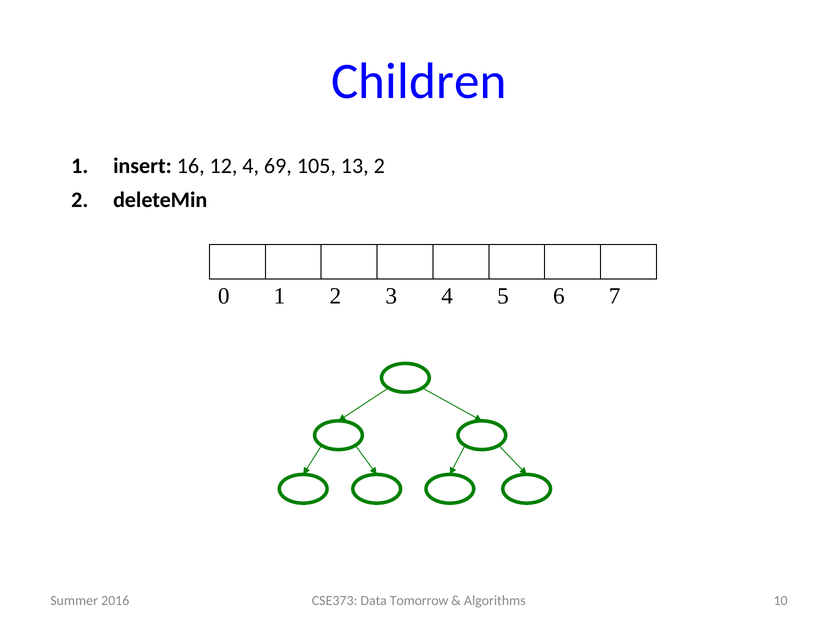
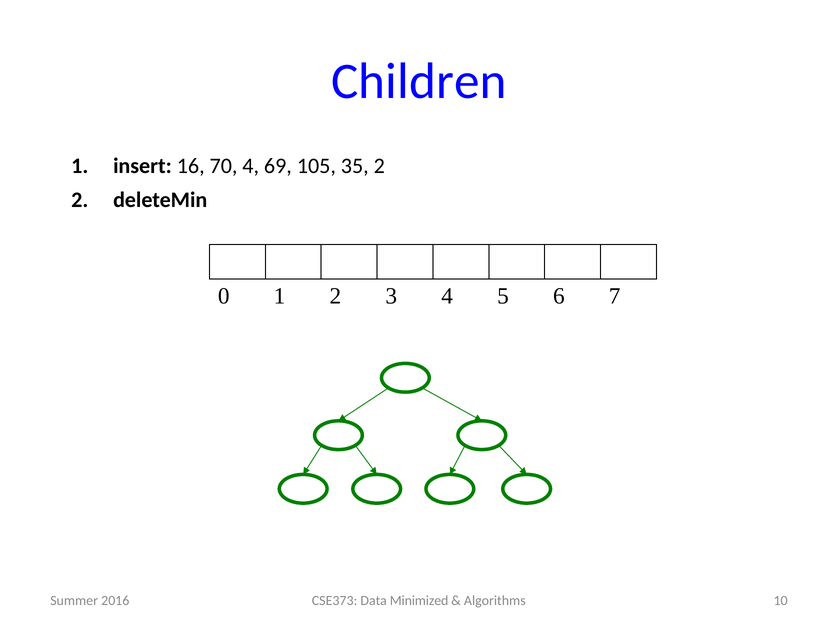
12: 12 -> 70
13: 13 -> 35
Tomorrow: Tomorrow -> Minimized
